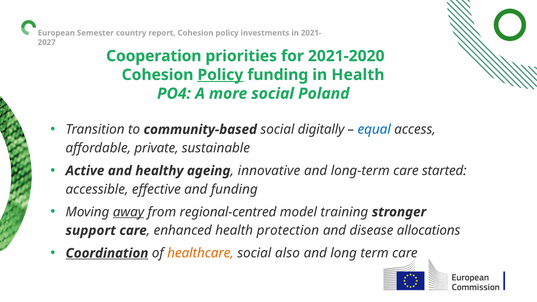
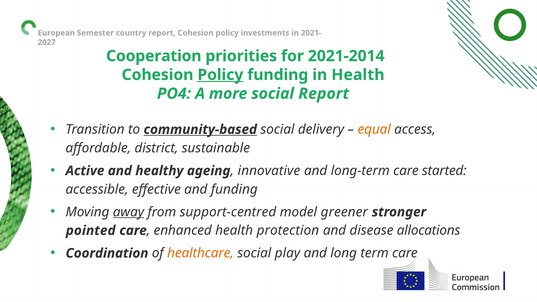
2021-2020: 2021-2020 -> 2021-2014
social Poland: Poland -> Report
community-based underline: none -> present
digitally: digitally -> delivery
equal colour: blue -> orange
private: private -> district
regional-centred: regional-centred -> support-centred
training: training -> greener
support: support -> pointed
Coordination underline: present -> none
also: also -> play
